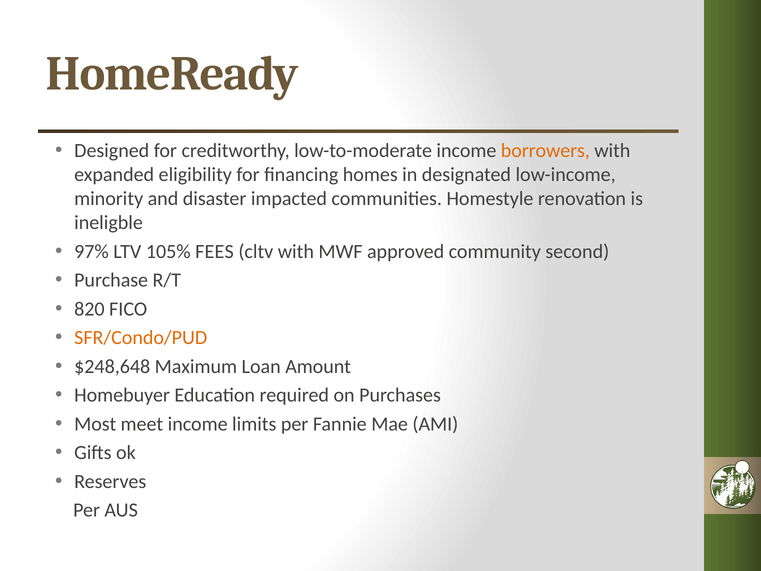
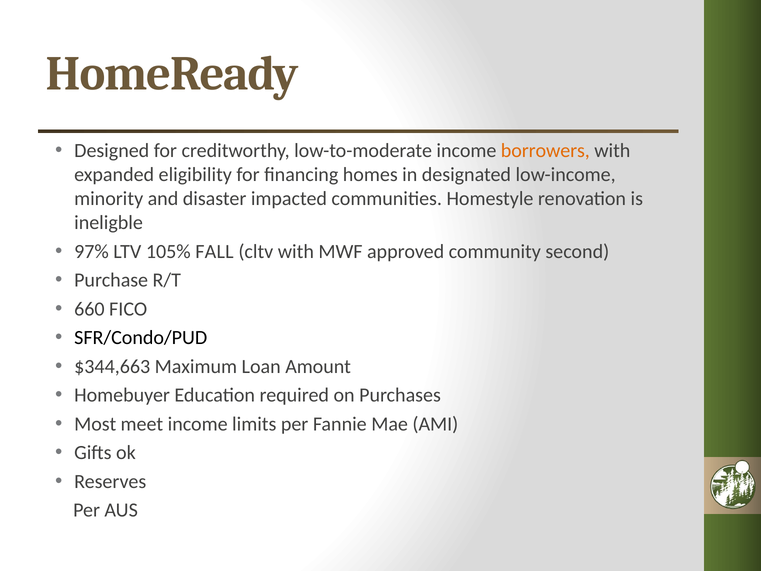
FEES: FEES -> FALL
820: 820 -> 660
SFR/Condo/PUD colour: orange -> black
$248,648: $248,648 -> $344,663
